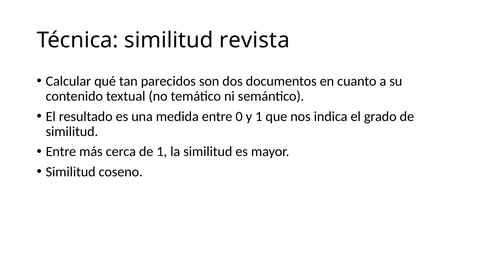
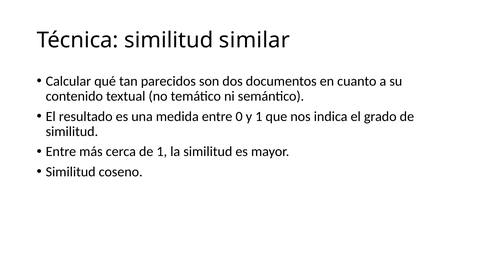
revista: revista -> similar
